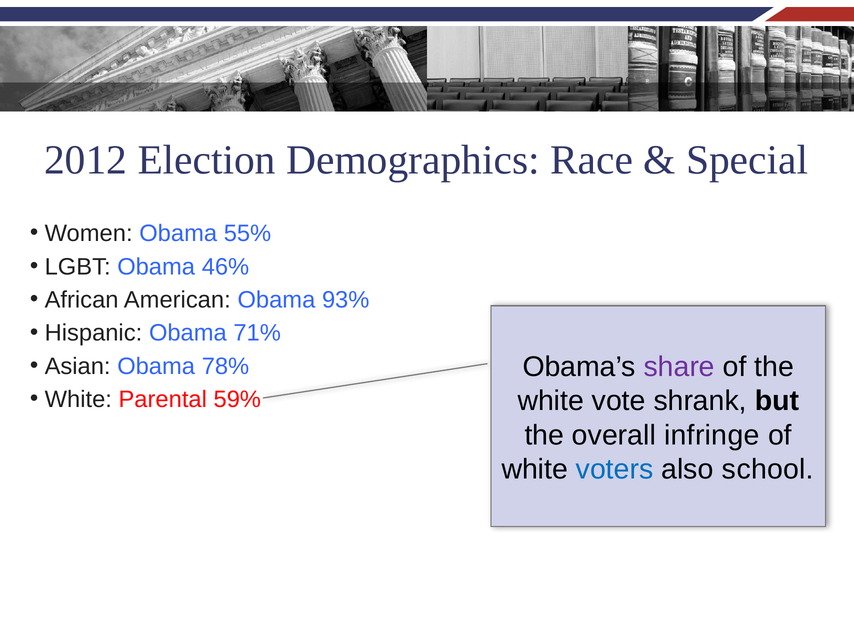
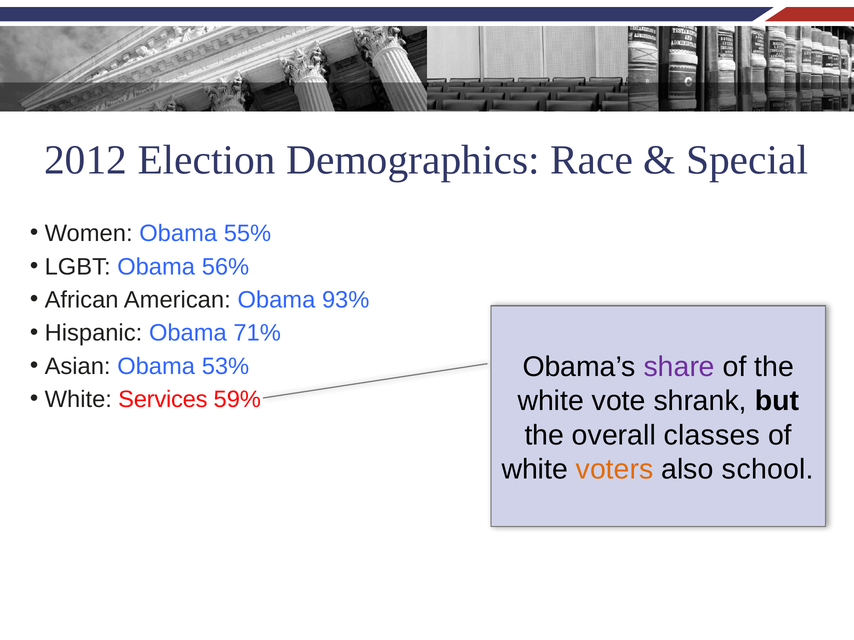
46%: 46% -> 56%
78%: 78% -> 53%
Parental: Parental -> Services
infringe: infringe -> classes
voters colour: blue -> orange
